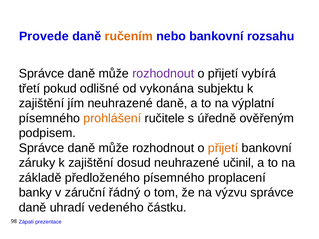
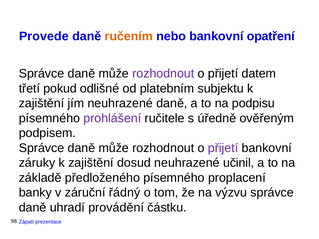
rozsahu: rozsahu -> opatření
vybírá: vybírá -> datem
vykonána: vykonána -> platebním
výplatní: výplatní -> podpisu
prohlášení colour: orange -> purple
přijetí at (223, 148) colour: orange -> purple
vedeného: vedeného -> provádění
